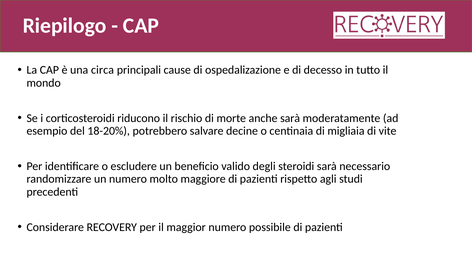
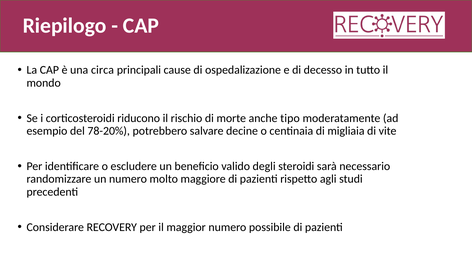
anche sarà: sarà -> tipo
18-20%: 18-20% -> 78-20%
